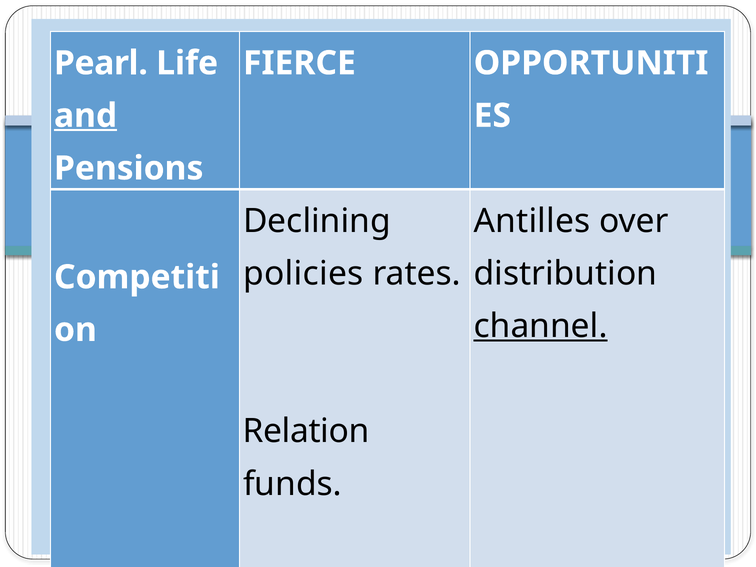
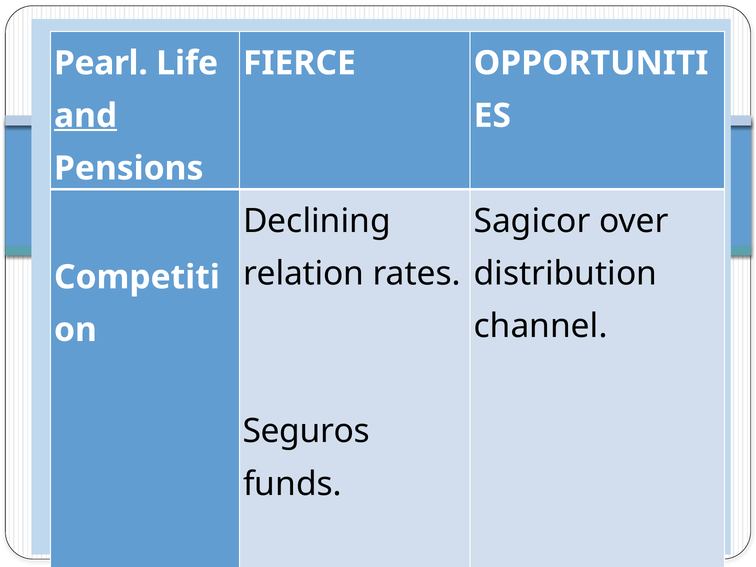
Antilles: Antilles -> Sagicor
policies: policies -> relation
channel underline: present -> none
Relation: Relation -> Seguros
